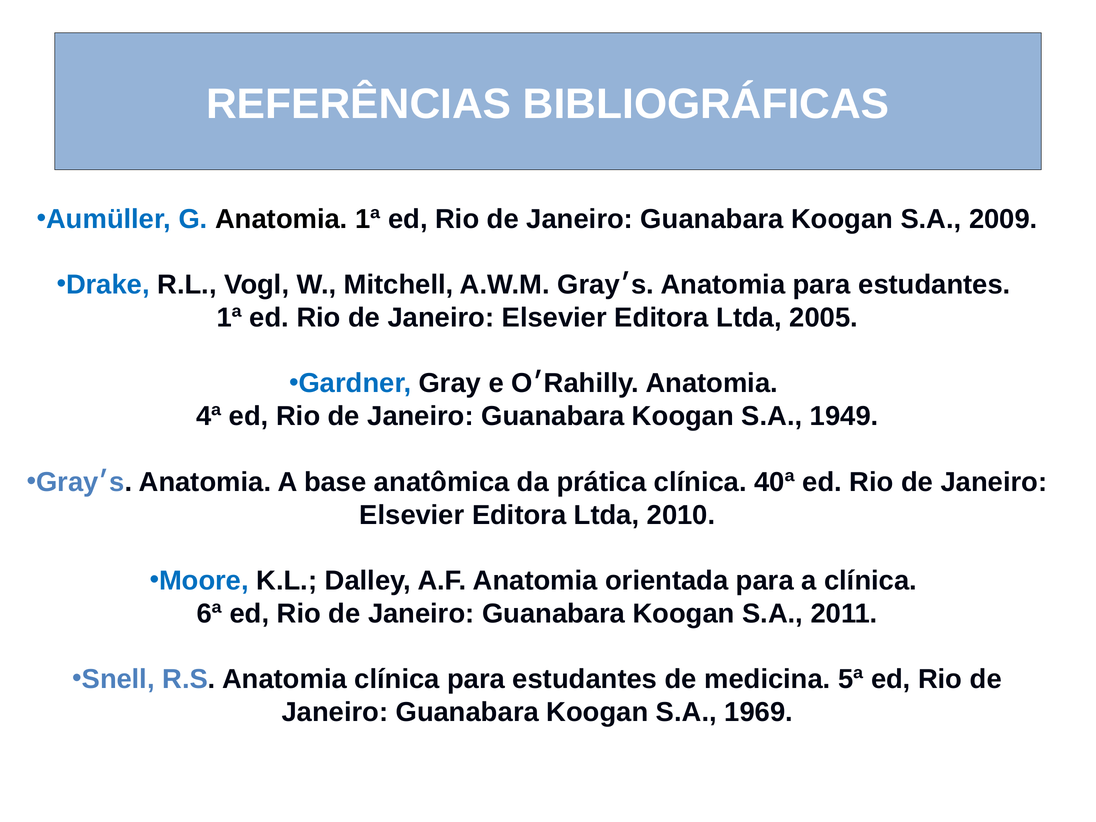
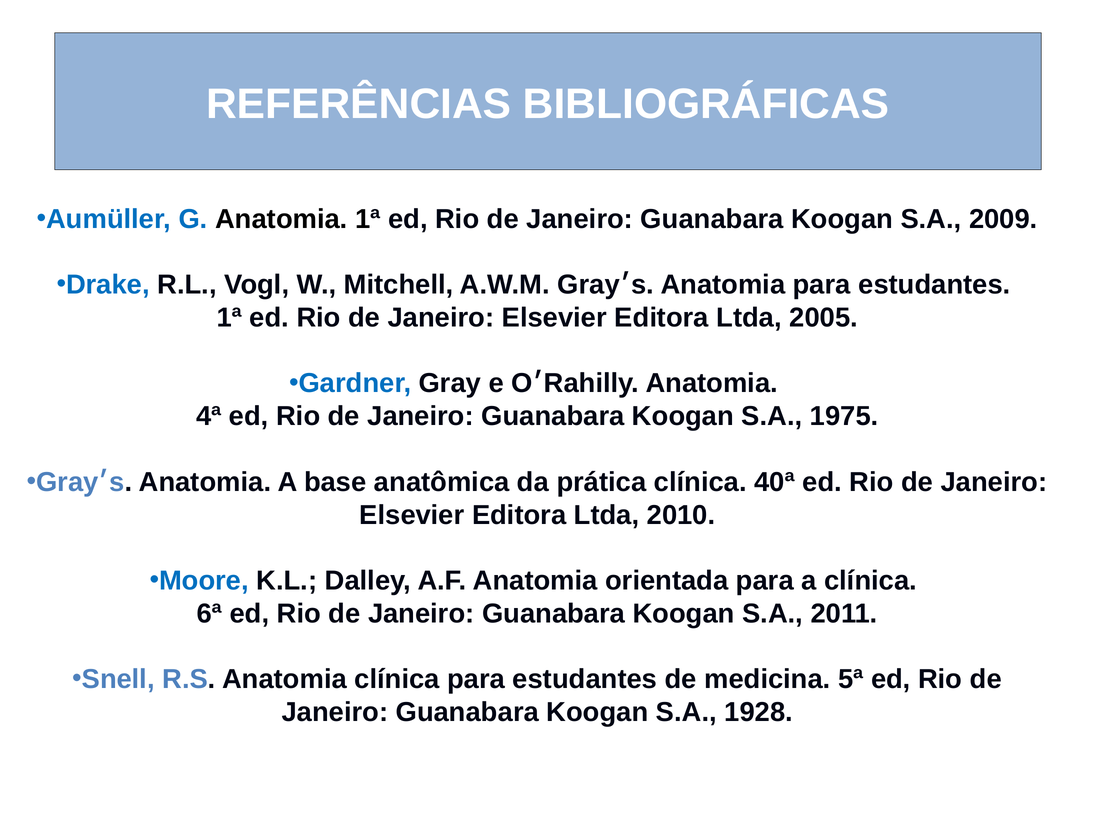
1949: 1949 -> 1975
1969: 1969 -> 1928
